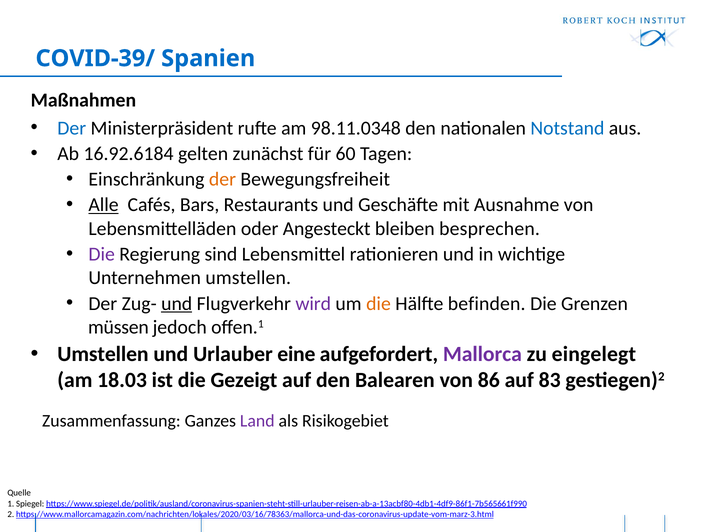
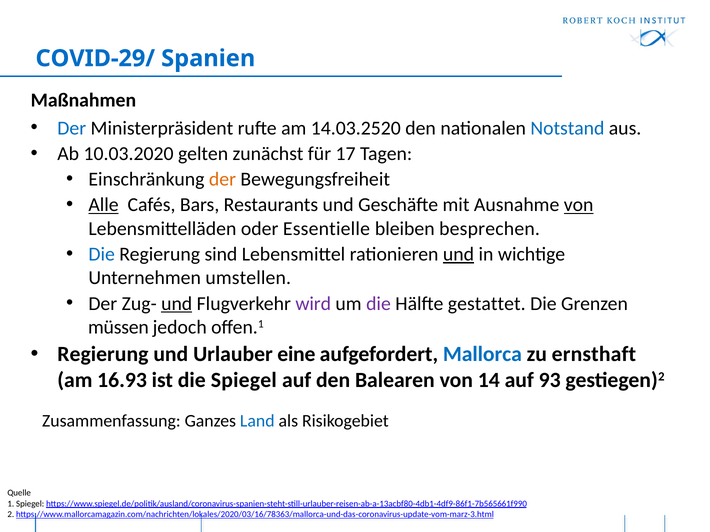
COVID-39/: COVID-39/ -> COVID-29/
98.11.0348: 98.11.0348 -> 14.03.2520
16.92.6184: 16.92.6184 -> 10.03.2020
60: 60 -> 17
von at (579, 205) underline: none -> present
Angesteckt: Angesteckt -> Essentielle
Die at (102, 254) colour: purple -> blue
und at (458, 254) underline: none -> present
die at (378, 304) colour: orange -> purple
befinden: befinden -> gestattet
Umstellen at (103, 354): Umstellen -> Regierung
Mallorca colour: purple -> blue
eingelegt: eingelegt -> ernsthaft
18.03: 18.03 -> 16.93
die Gezeigt: Gezeigt -> Spiegel
86: 86 -> 14
83: 83 -> 93
Land colour: purple -> blue
